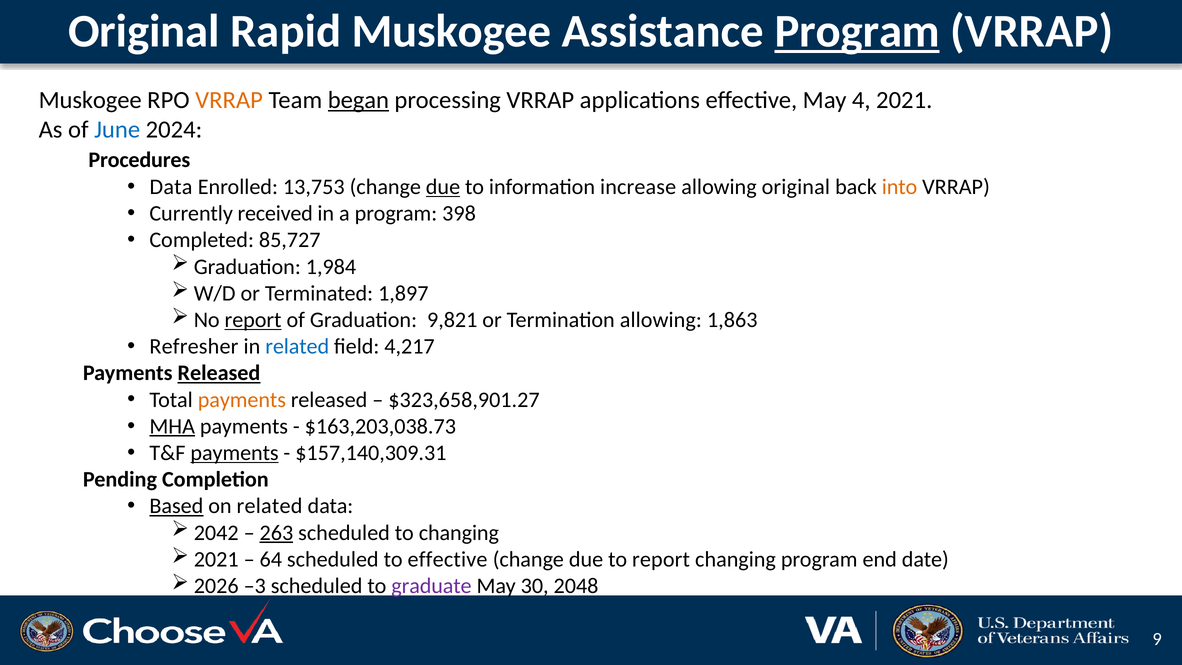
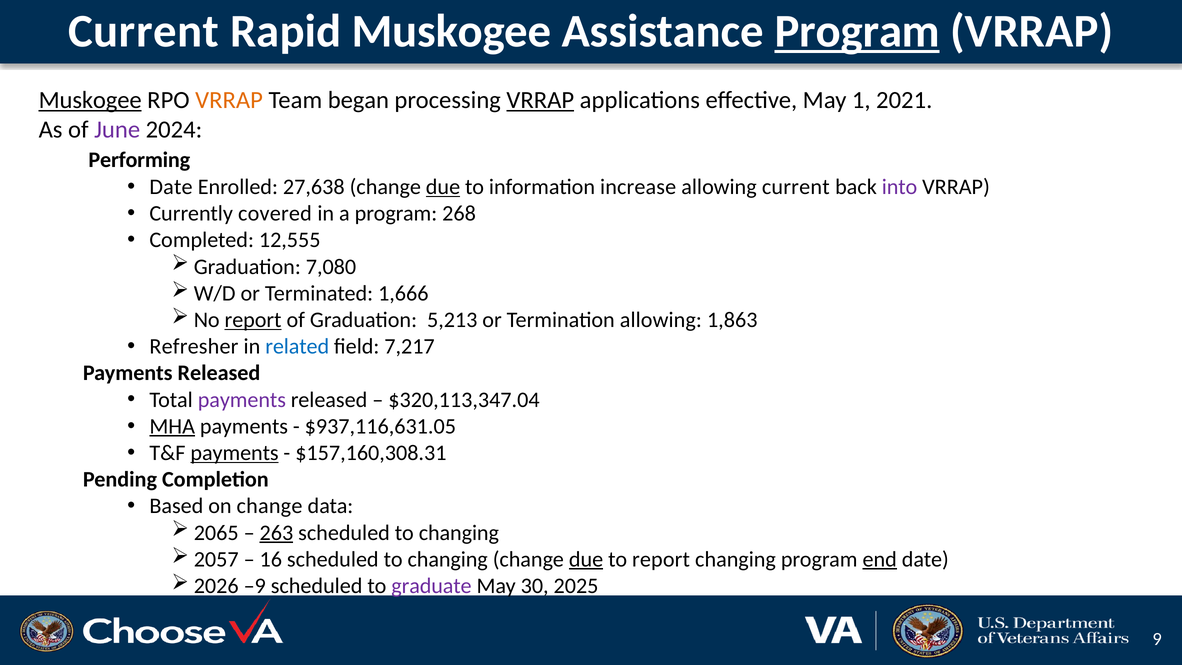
Original at (144, 31): Original -> Current
Muskogee at (90, 100) underline: none -> present
began underline: present -> none
VRRAP at (540, 100) underline: none -> present
4: 4 -> 1
June colour: blue -> purple
Procedures: Procedures -> Performing
Data at (171, 187): Data -> Date
13,753: 13,753 -> 27,638
allowing original: original -> current
into colour: orange -> purple
received: received -> covered
398: 398 -> 268
85,727: 85,727 -> 12,555
1,984: 1,984 -> 7,080
1,897: 1,897 -> 1,666
9,821: 9,821 -> 5,213
4,217: 4,217 -> 7,217
Released at (219, 373) underline: present -> none
payments at (242, 400) colour: orange -> purple
$323,658,901.27: $323,658,901.27 -> $320,113,347.04
$163,203,038.73: $163,203,038.73 -> $937,116,631.05
$157,140,309.31: $157,140,309.31 -> $157,160,308.31
Based underline: present -> none
on related: related -> change
2042: 2042 -> 2065
2021 at (216, 559): 2021 -> 2057
64: 64 -> 16
effective at (448, 559): effective -> changing
due at (586, 559) underline: none -> present
end underline: none -> present
–3: –3 -> –9
2048: 2048 -> 2025
